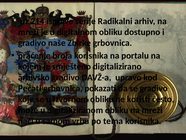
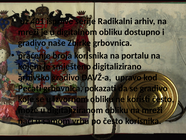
214: 214 -> 401
po tema: tema -> često
